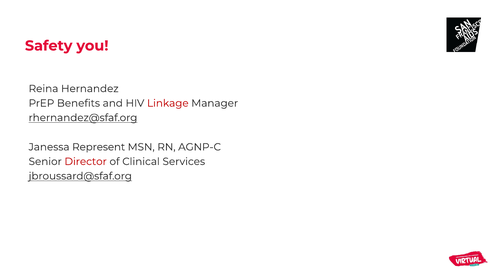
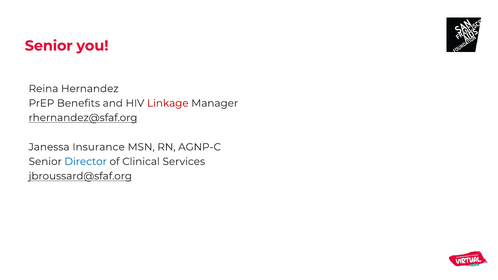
Safety at (49, 46): Safety -> Senior
Represent: Represent -> Insurance
Director colour: red -> blue
